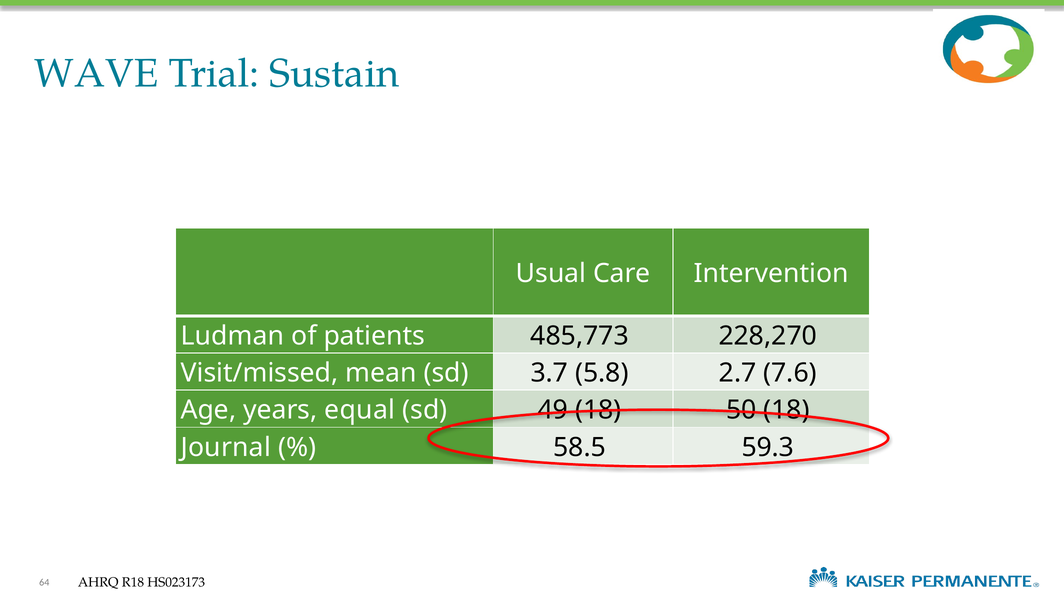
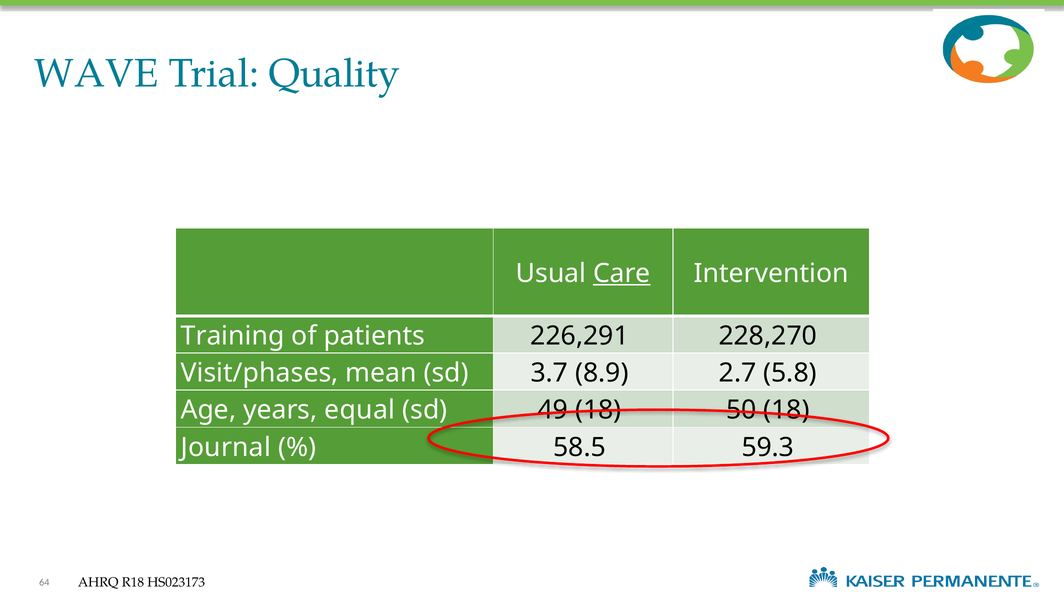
Sustain: Sustain -> Quality
Care underline: none -> present
Ludman: Ludman -> Training
485,773: 485,773 -> 226,291
Visit/missed: Visit/missed -> Visit/phases
5.8: 5.8 -> 8.9
7.6: 7.6 -> 5.8
